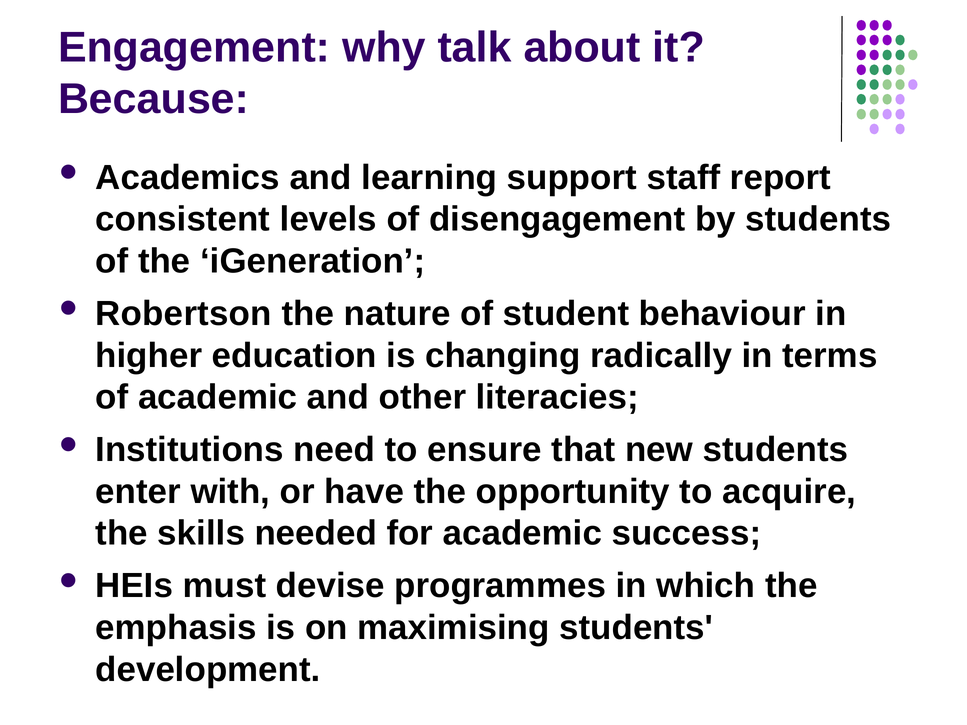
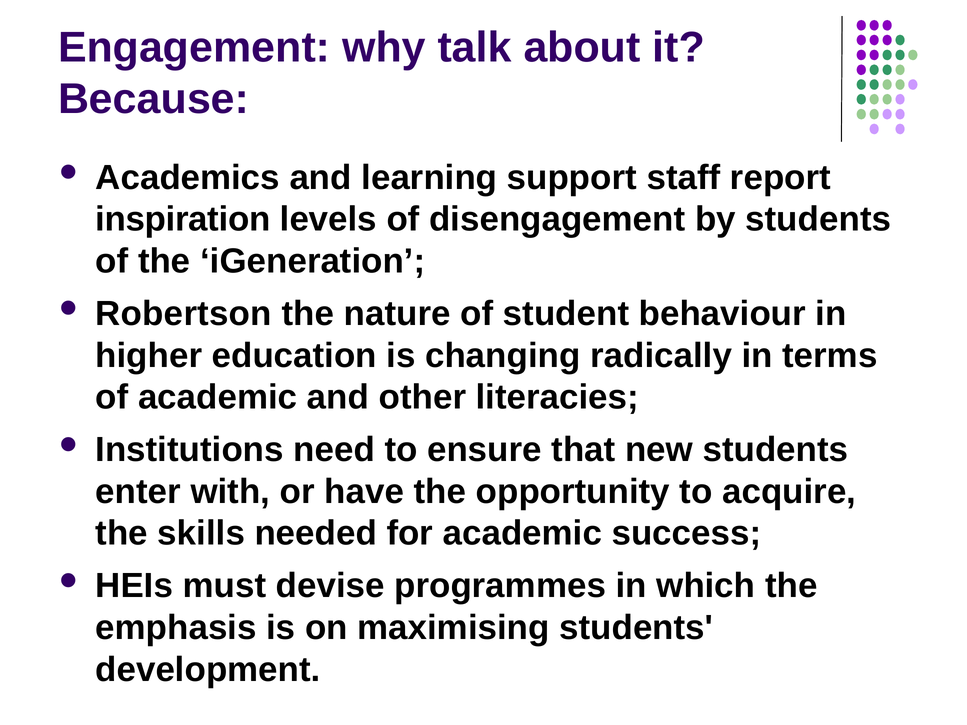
consistent: consistent -> inspiration
